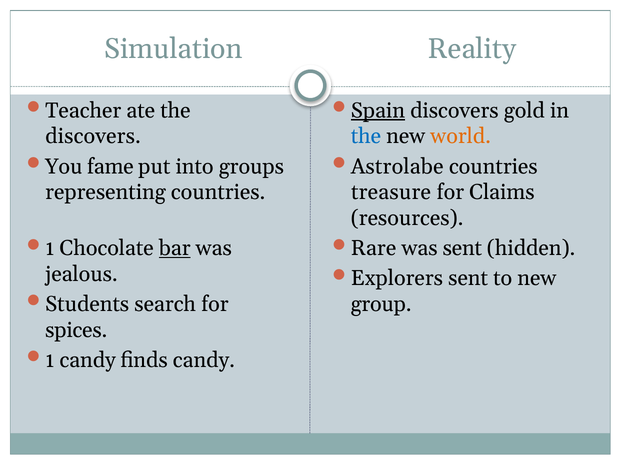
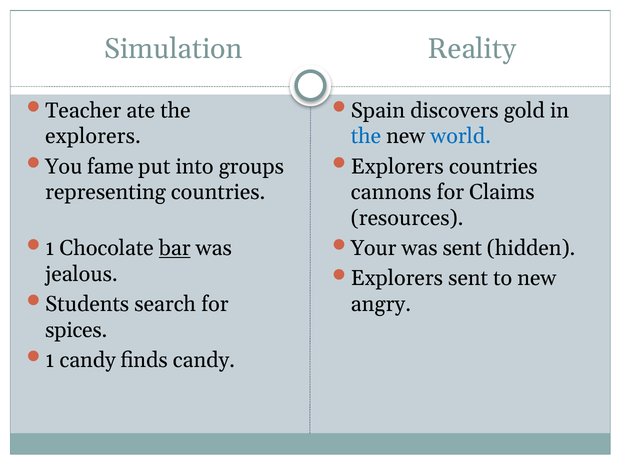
Spain underline: present -> none
discovers at (93, 137): discovers -> explorers
world colour: orange -> blue
Astrolabe at (397, 167): Astrolabe -> Explorers
treasure: treasure -> cannons
Rare: Rare -> Your
group: group -> angry
